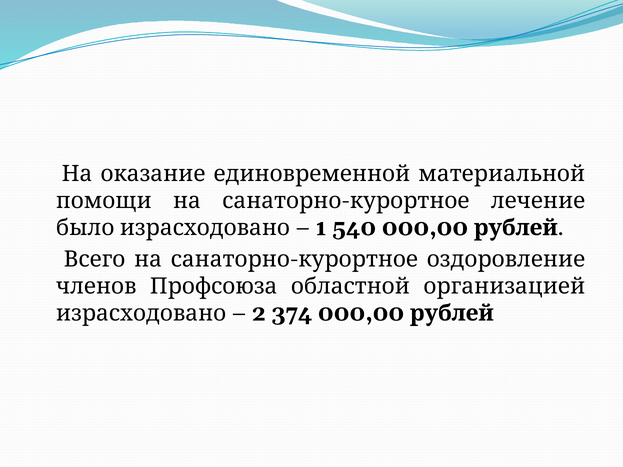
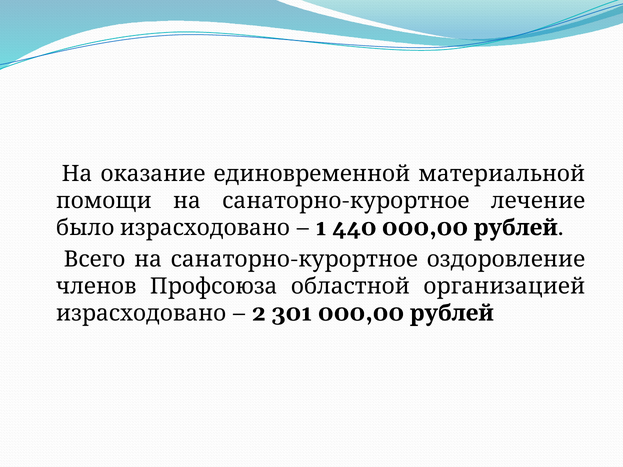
540: 540 -> 440
374: 374 -> 301
